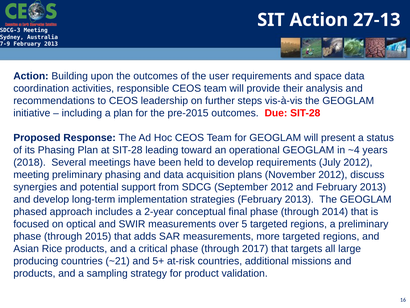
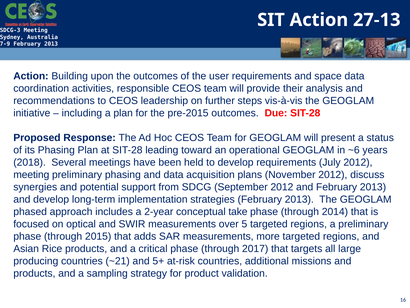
~4: ~4 -> ~6
final: final -> take
